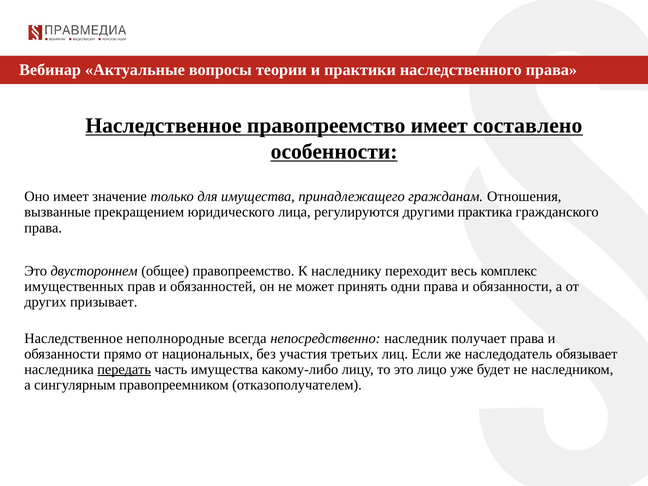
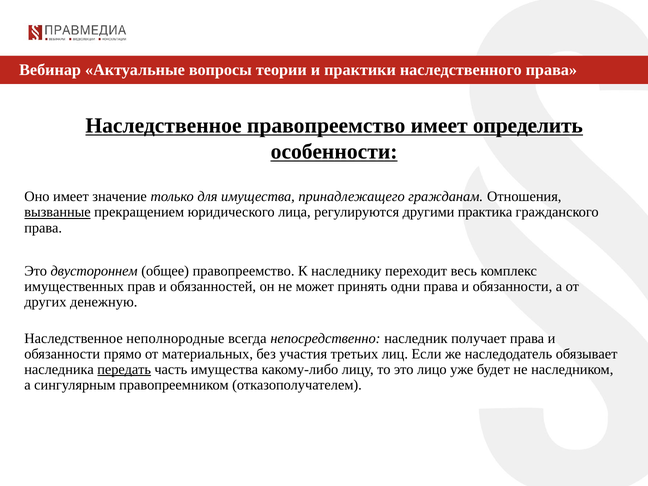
составлено: составлено -> определить
вызванные underline: none -> present
призывает: призывает -> денежную
национальных: национальных -> материальных
